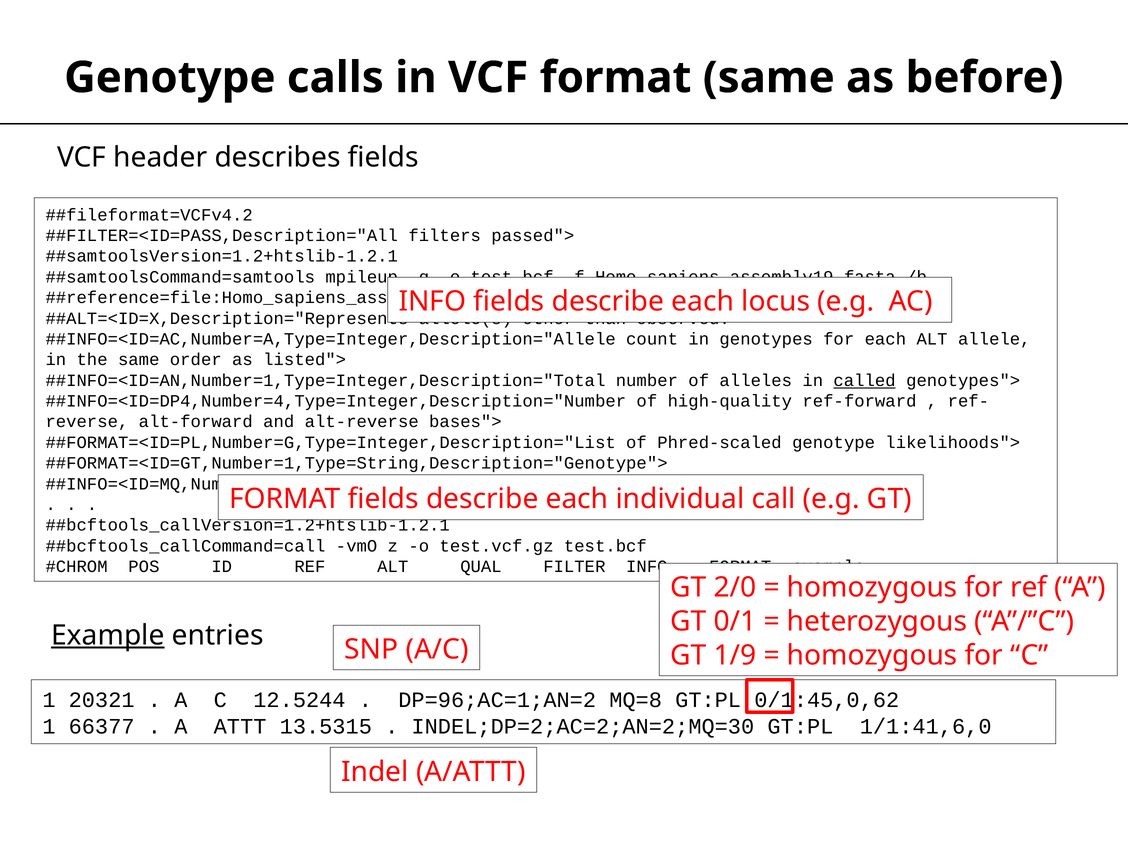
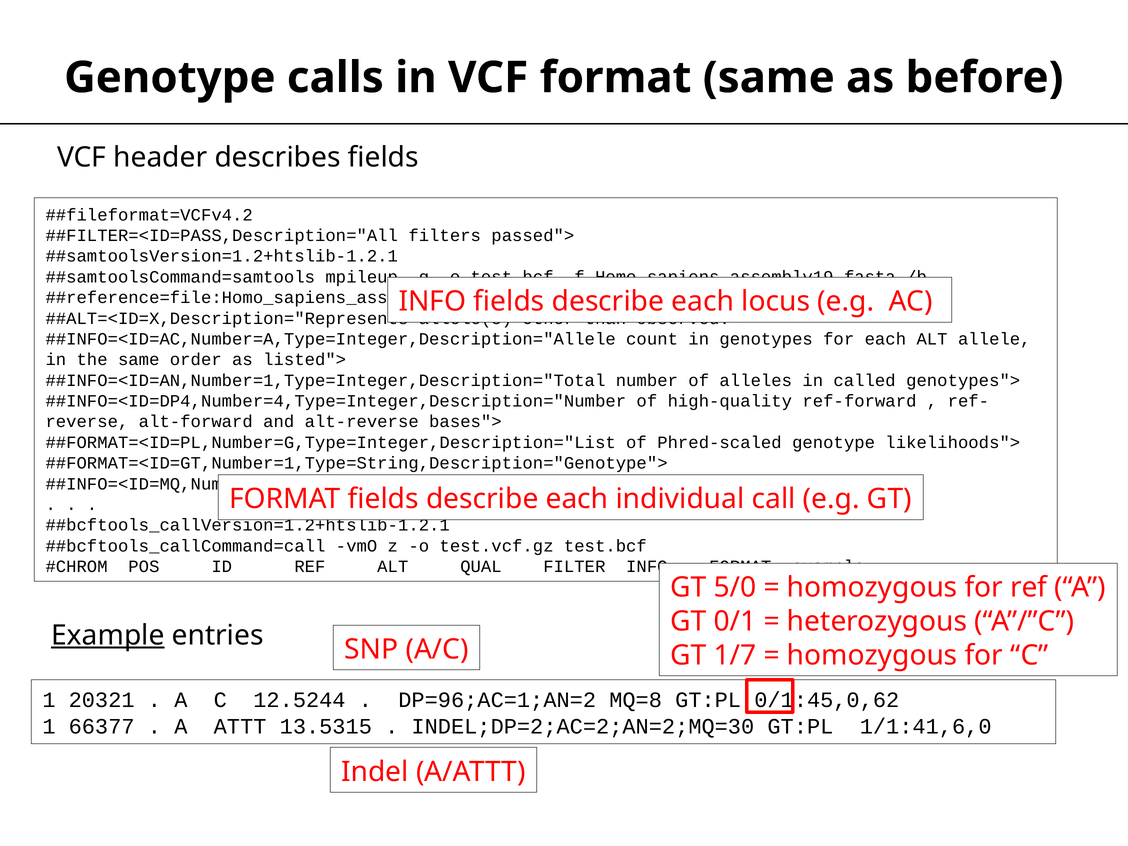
called underline: present -> none
2/0: 2/0 -> 5/0
1/9: 1/9 -> 1/7
